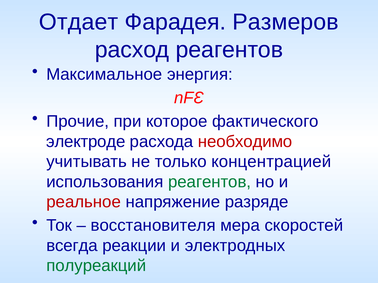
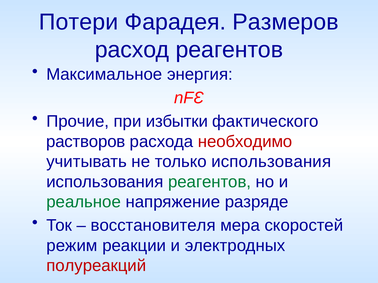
Отдает: Отдает -> Потери
которое: которое -> избытки
электроде: электроде -> растворов
только концентрацией: концентрацией -> использования
реальное colour: red -> green
всегда: всегда -> режим
полуреакций colour: green -> red
